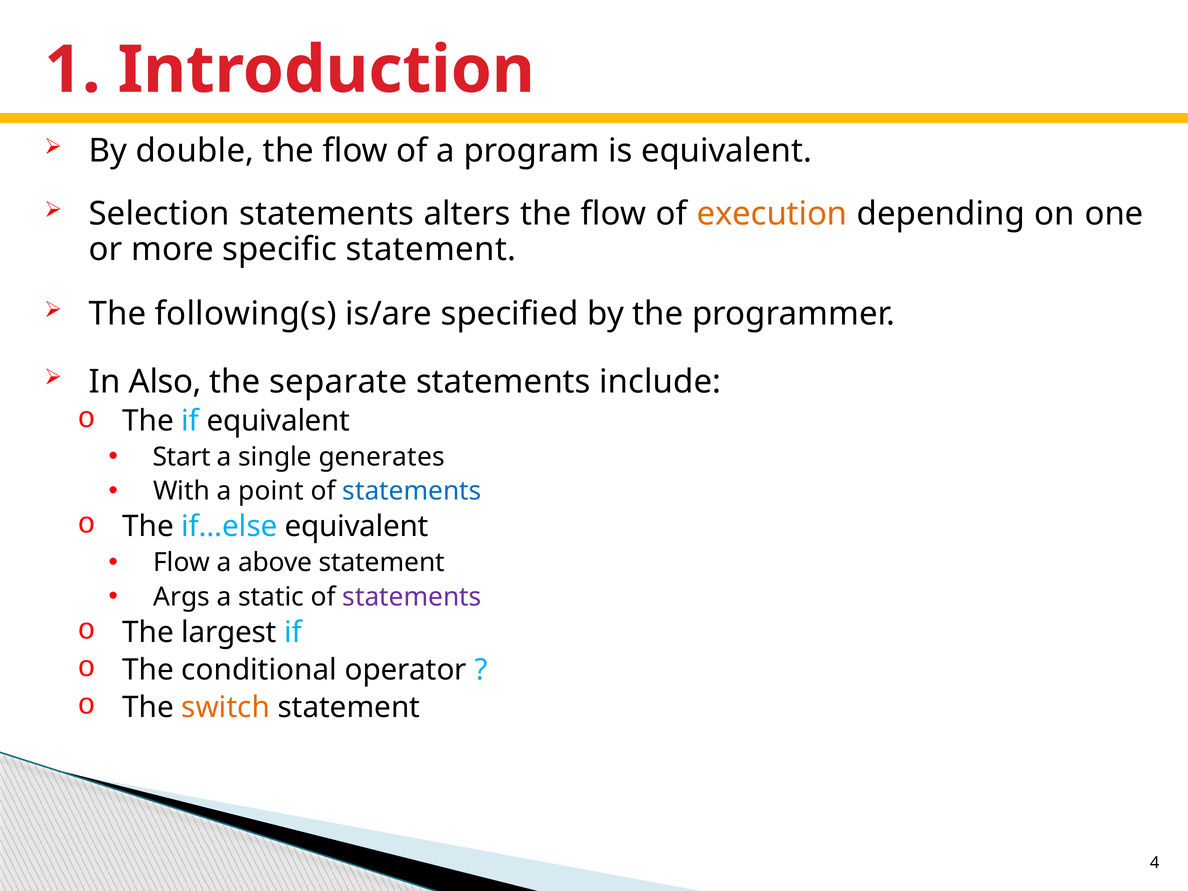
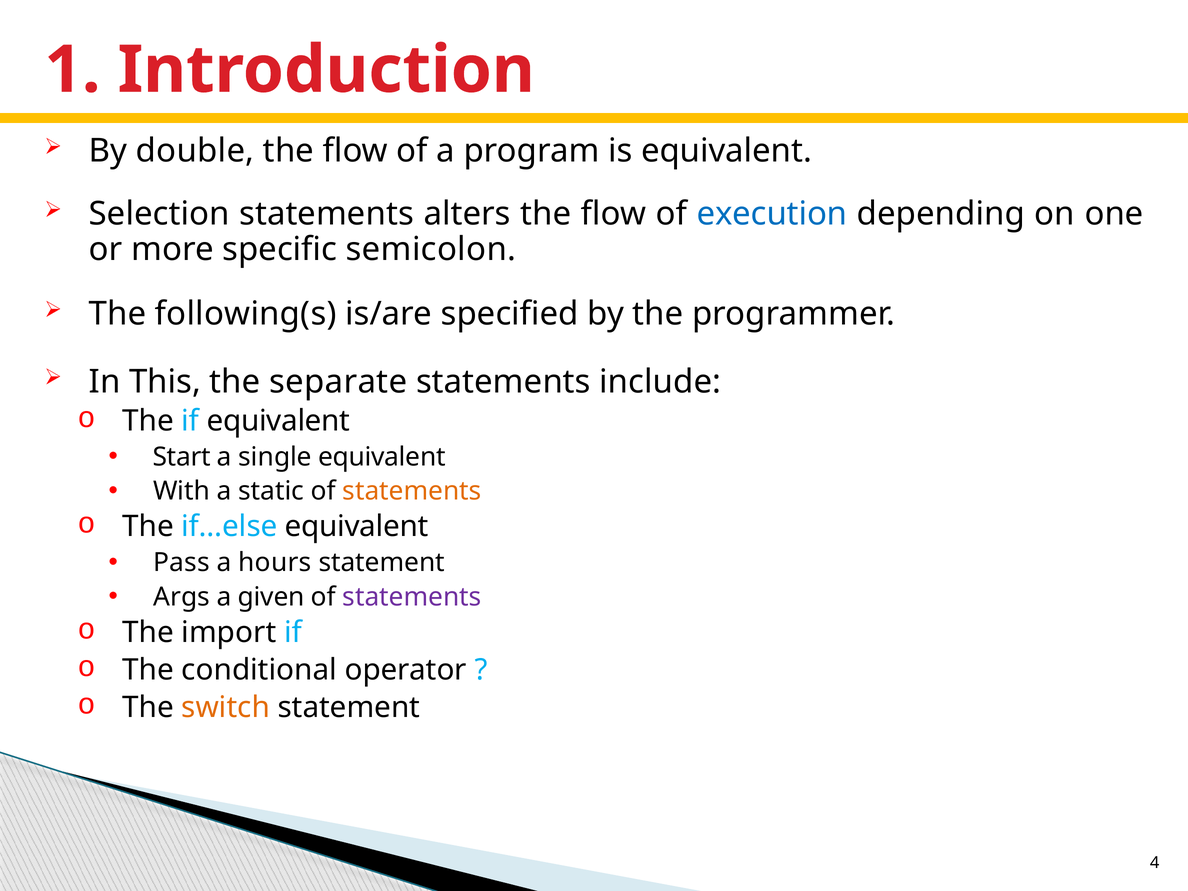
execution colour: orange -> blue
specific statement: statement -> semicolon
Also: Also -> This
single generates: generates -> equivalent
point: point -> static
statements at (412, 491) colour: blue -> orange
Flow at (182, 563): Flow -> Pass
above: above -> hours
static: static -> given
largest: largest -> import
